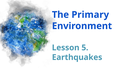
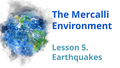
Primary: Primary -> Mercalli
